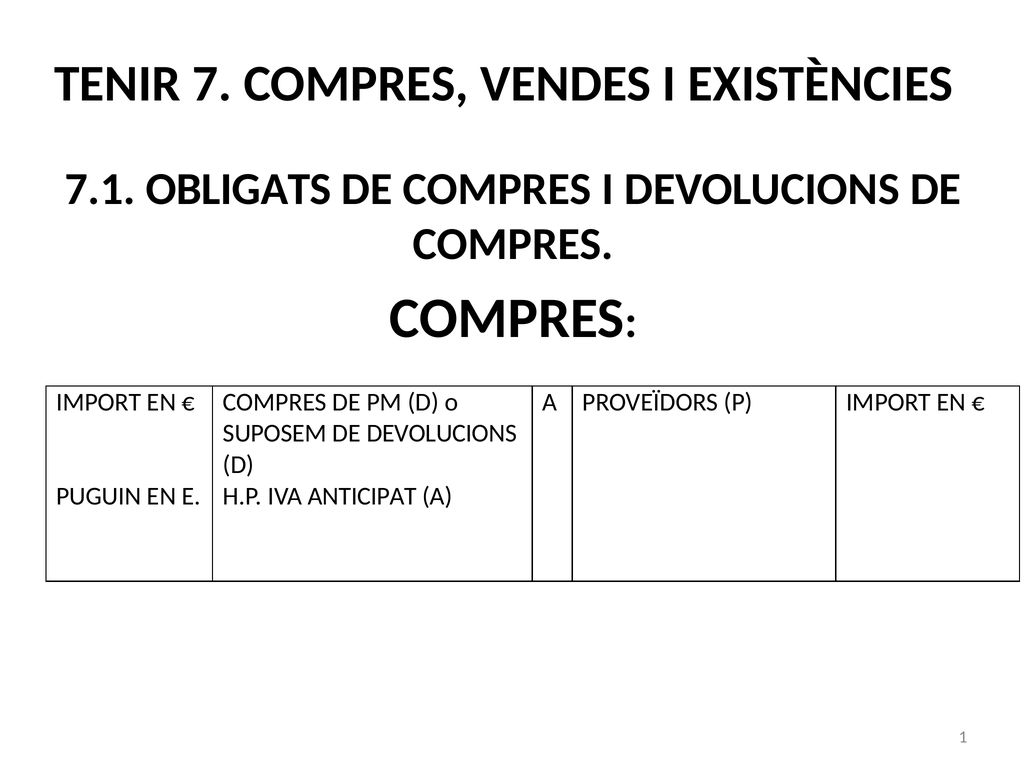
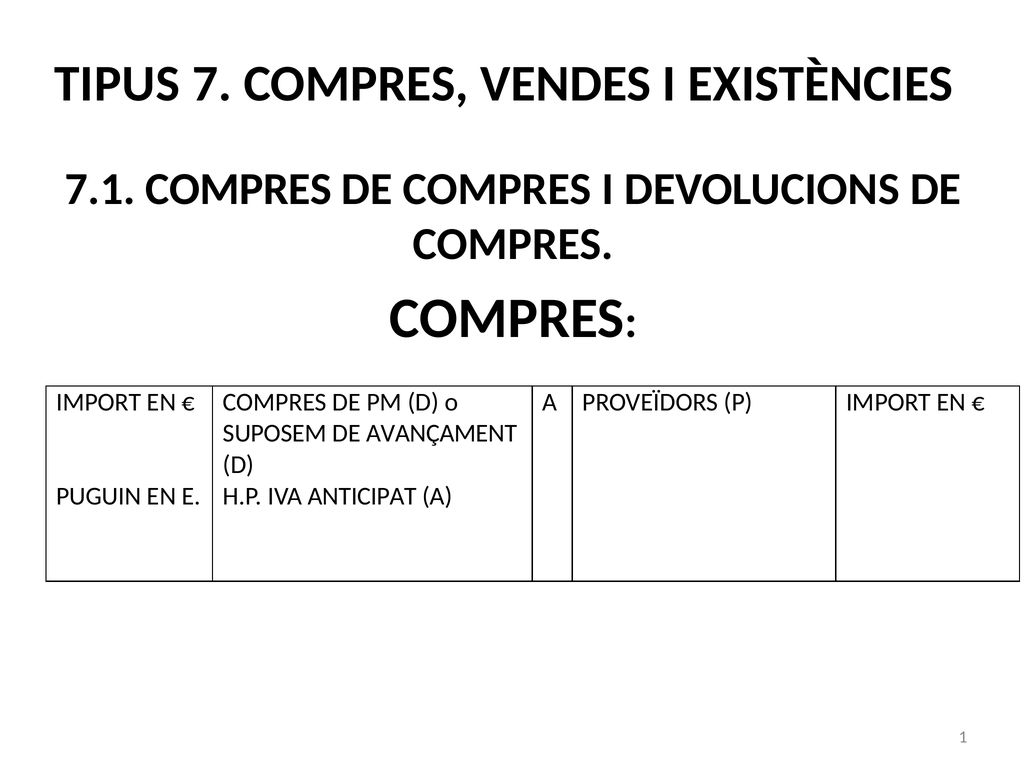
TENIR: TENIR -> TIPUS
7.1 OBLIGATS: OBLIGATS -> COMPRES
DE DEVOLUCIONS: DEVOLUCIONS -> AVANÇAMENT
